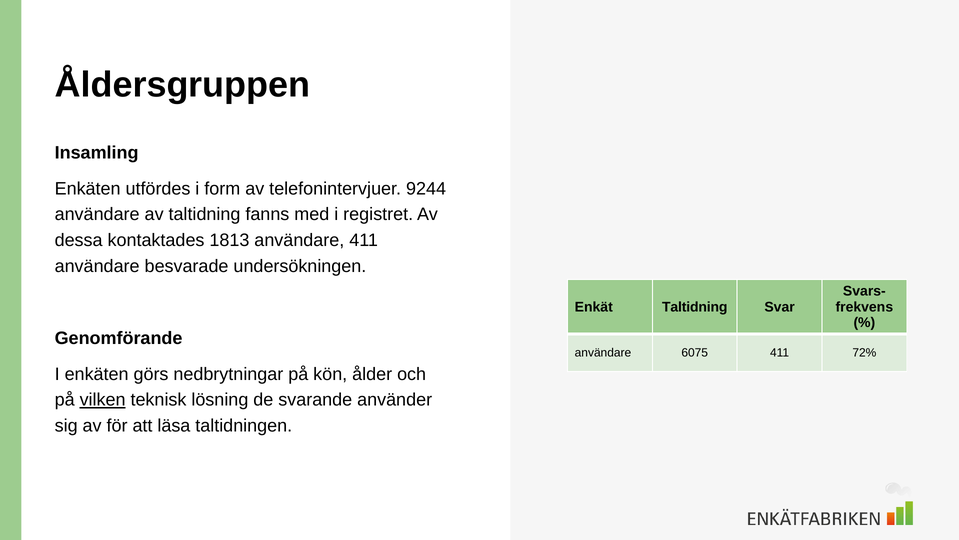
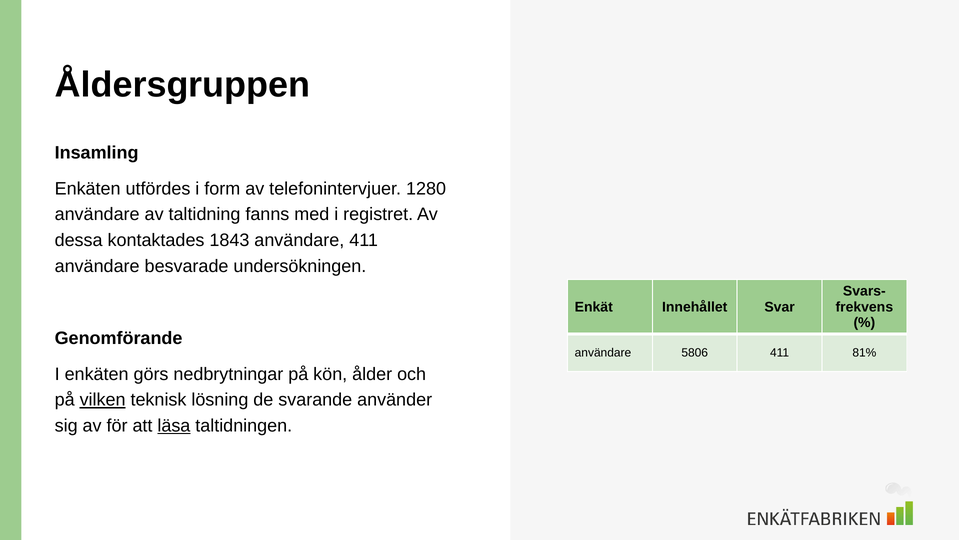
9244: 9244 -> 1280
1813: 1813 -> 1843
Enkät Taltidning: Taltidning -> Innehållet
6075: 6075 -> 5806
72%: 72% -> 81%
läsa underline: none -> present
